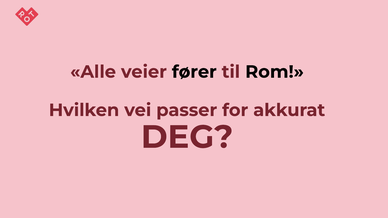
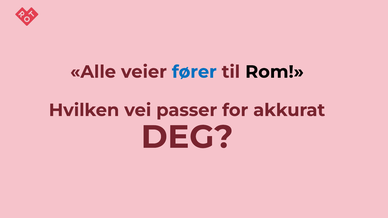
fører colour: black -> blue
